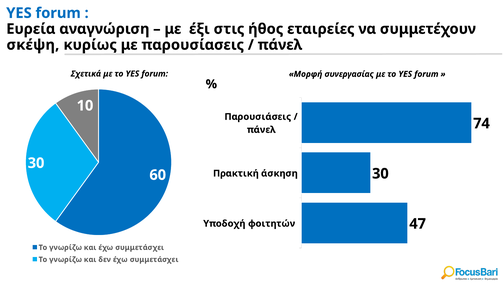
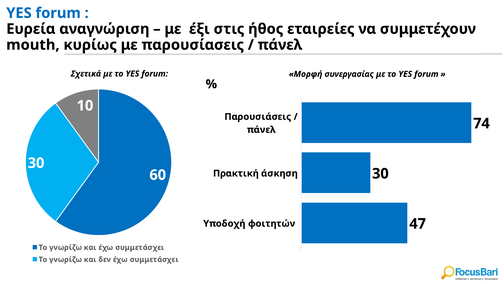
σκέψη: σκέψη -> mouth
